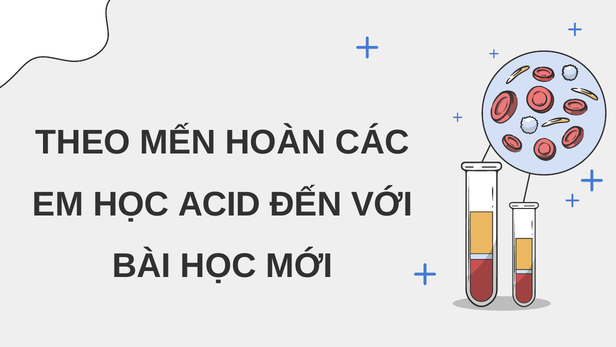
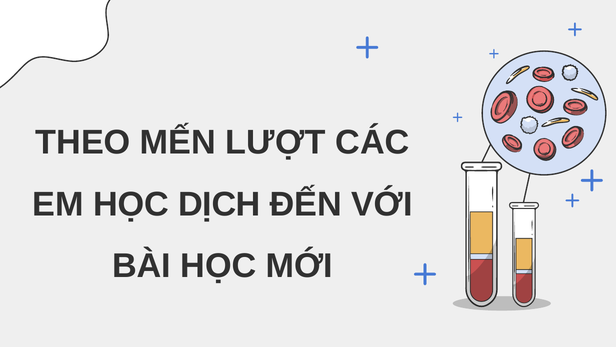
HOÀN: HOÀN -> LƯỢT
ACID: ACID -> DỊCH
